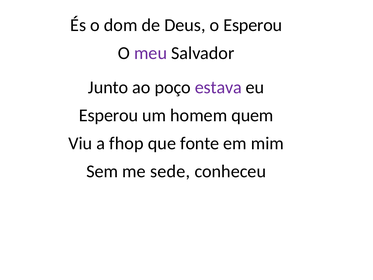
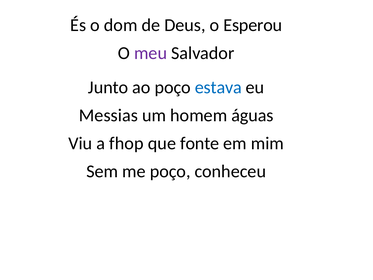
estava colour: purple -> blue
Esperou at (109, 115): Esperou -> Messias
quem: quem -> águas
me sede: sede -> poço
